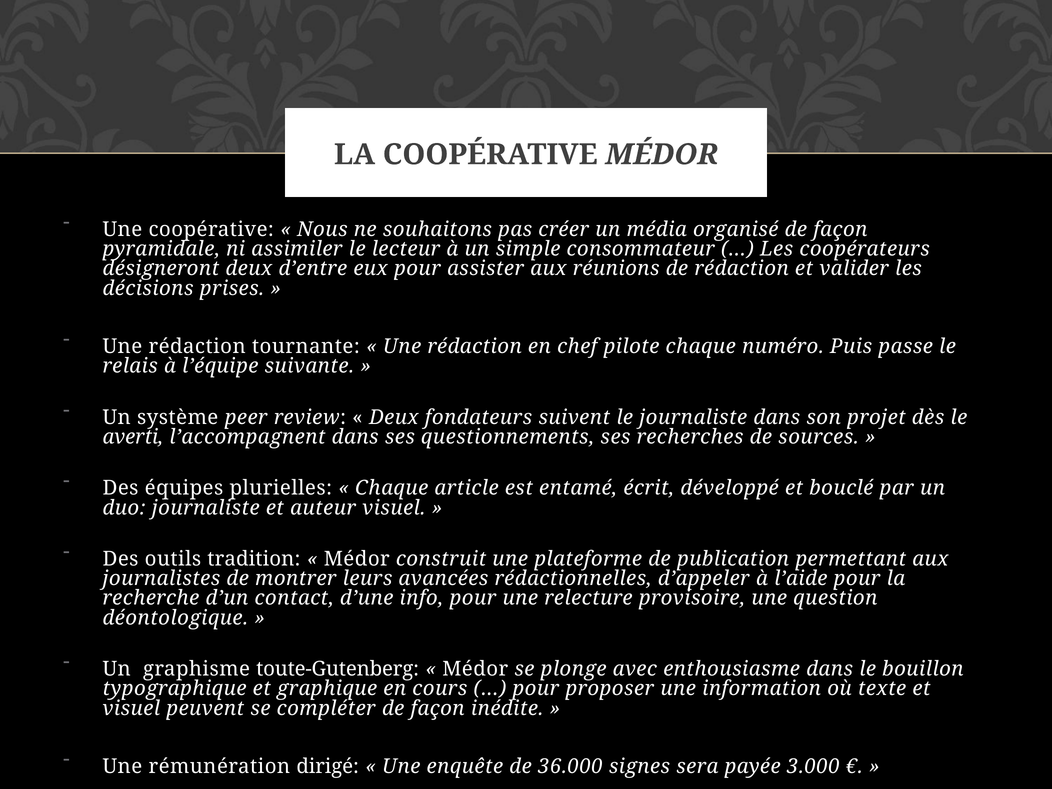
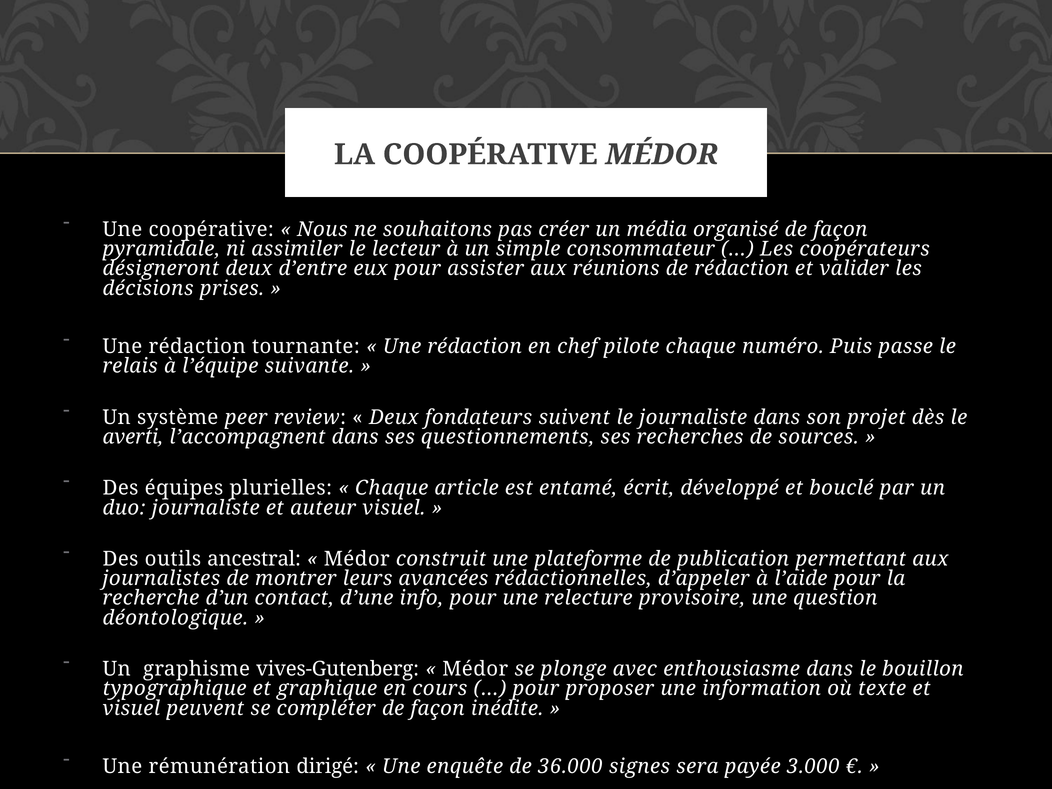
tradition: tradition -> ancestral
toute-Gutenberg: toute-Gutenberg -> vives-Gutenberg
